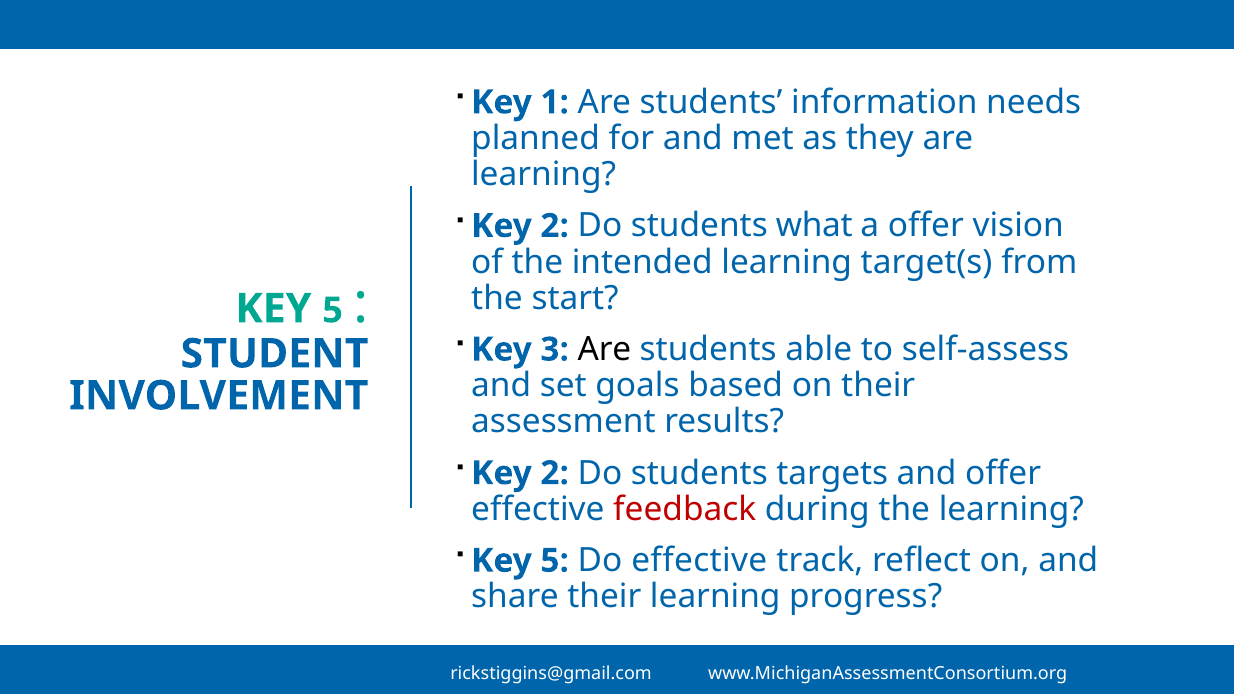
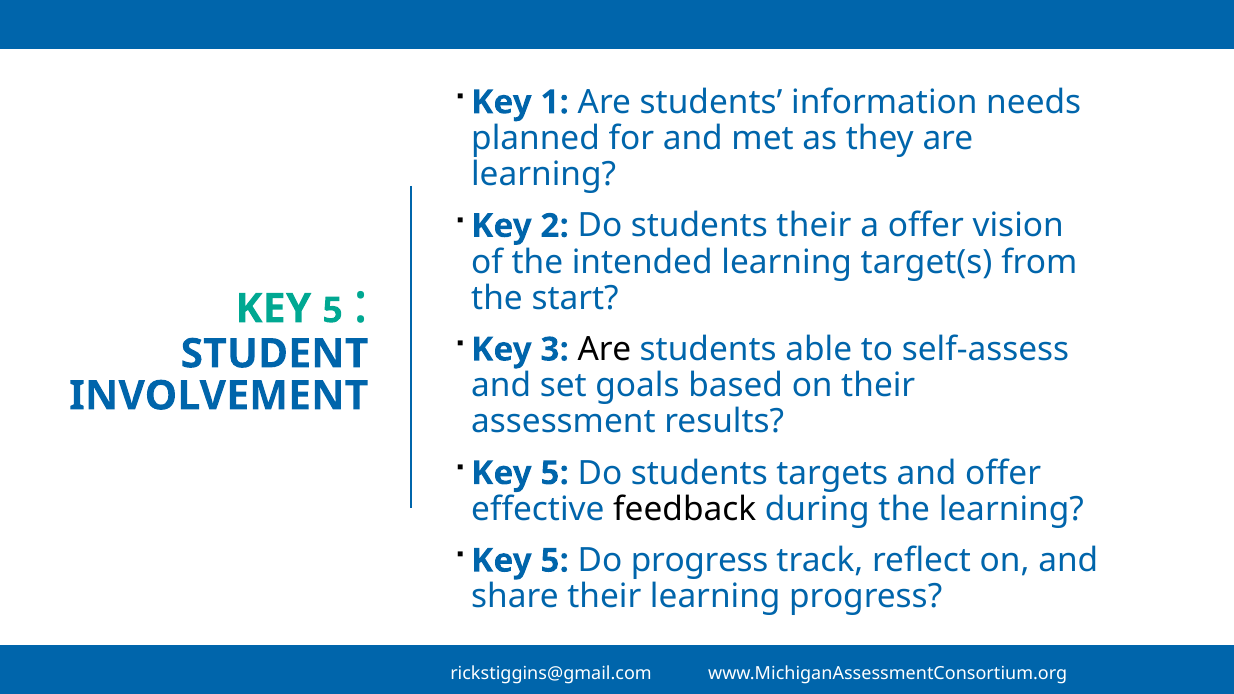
students what: what -> their
2 at (555, 473): 2 -> 5
feedback colour: red -> black
Do effective: effective -> progress
